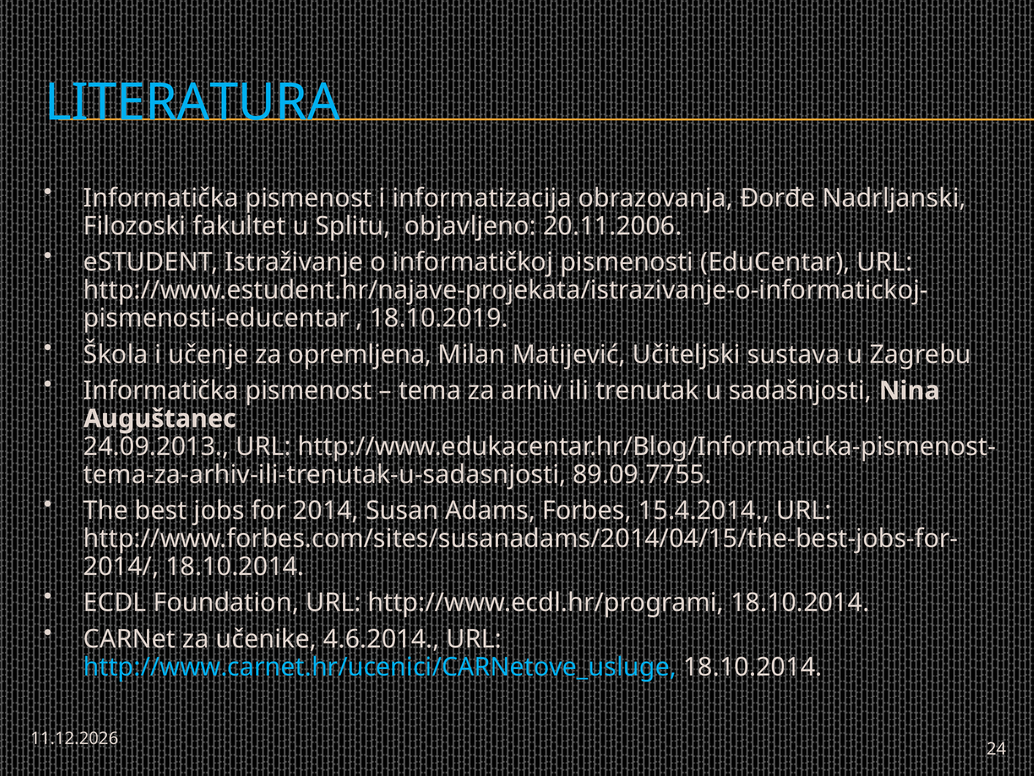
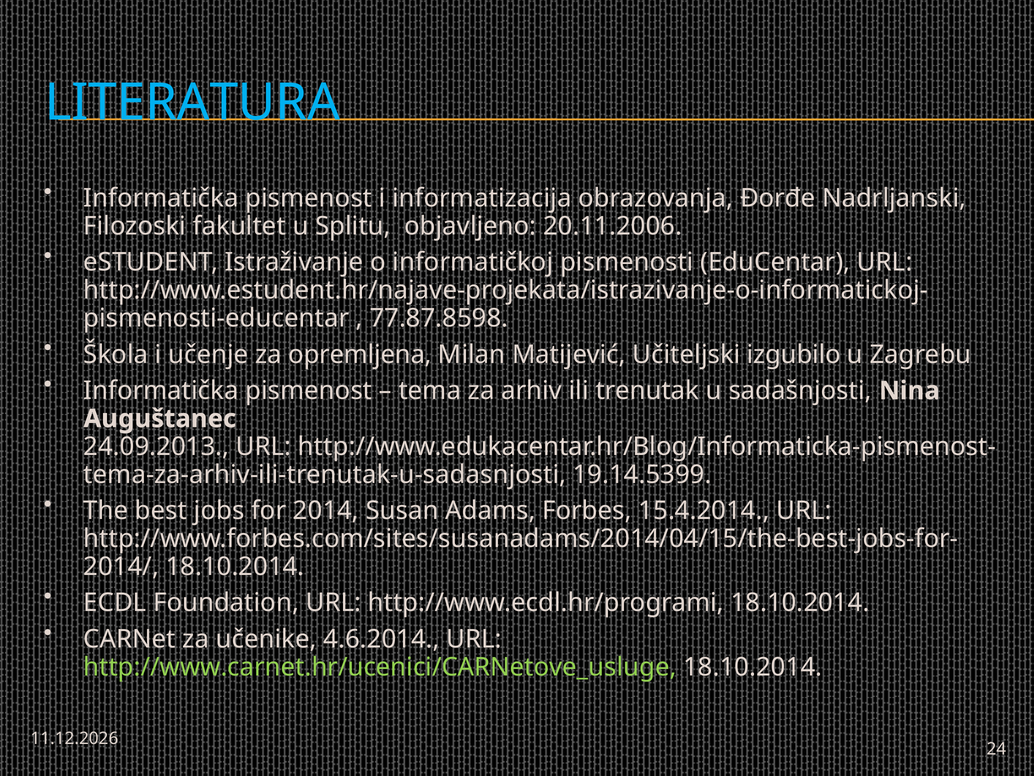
18.10.2019: 18.10.2019 -> 77.87.8598
sustava: sustava -> izgubilo
89.09.7755: 89.09.7755 -> 19.14.5399
http://www.carnet.hr/ucenici/CARNetove_usluge colour: light blue -> light green
